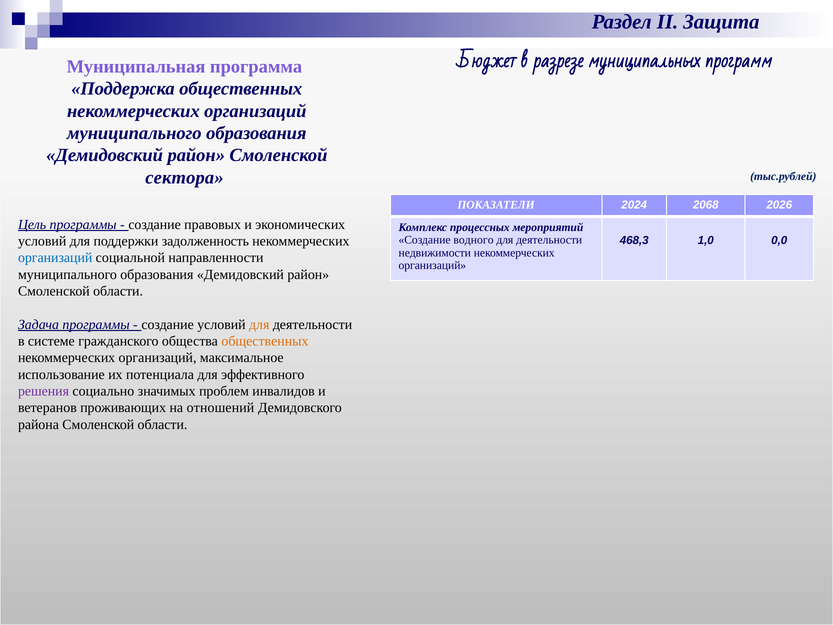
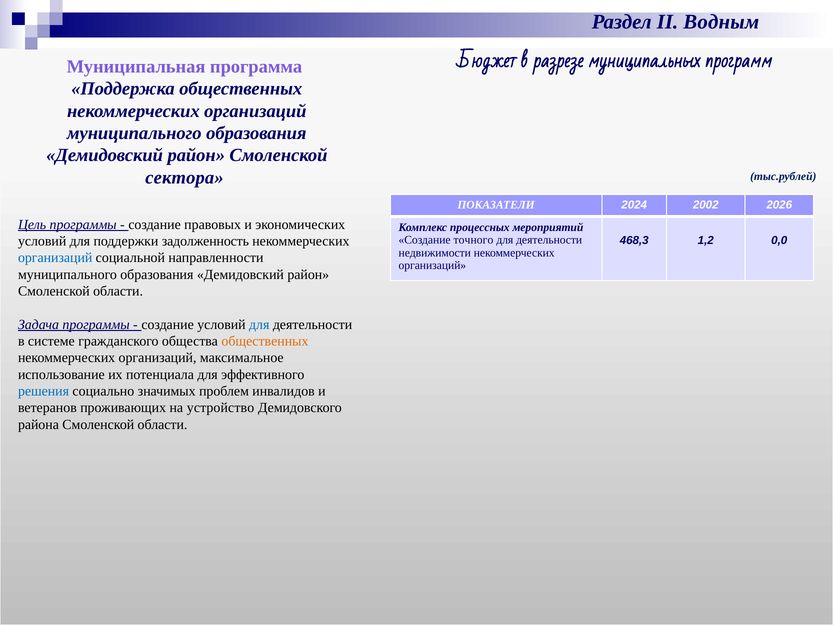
Защита: Защита -> Водным
2068: 2068 -> 2002
водного: водного -> точного
1,0: 1,0 -> 1,2
для at (259, 324) colour: orange -> blue
решения colour: purple -> blue
отношений: отношений -> устройство
